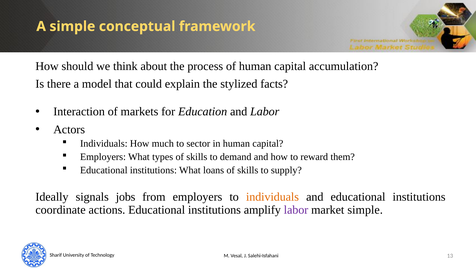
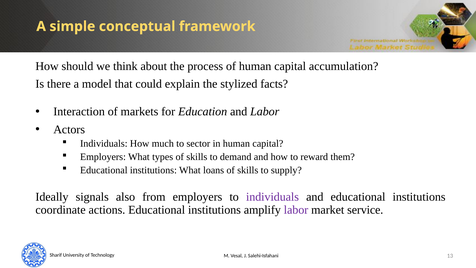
jobs: jobs -> also
individuals at (272, 197) colour: orange -> purple
market simple: simple -> service
